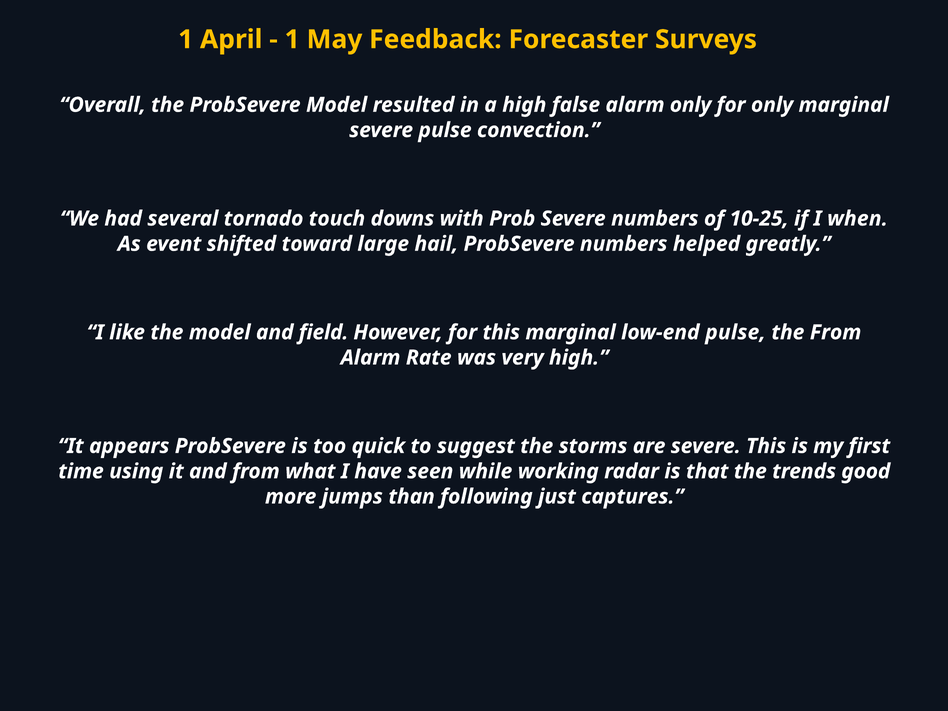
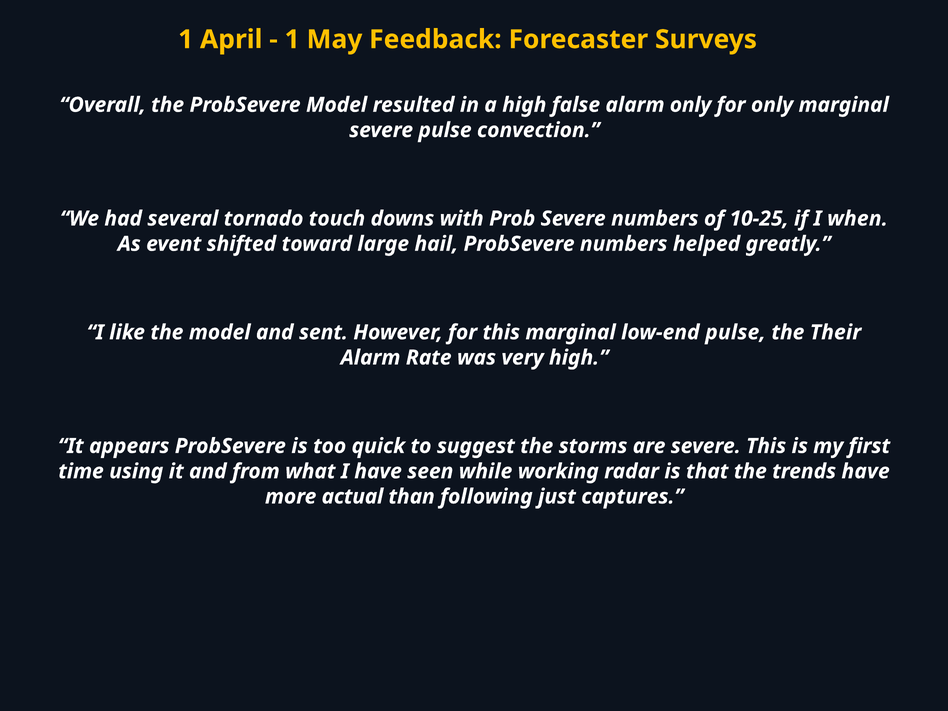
field: field -> sent
the From: From -> Their
trends good: good -> have
jumps: jumps -> actual
